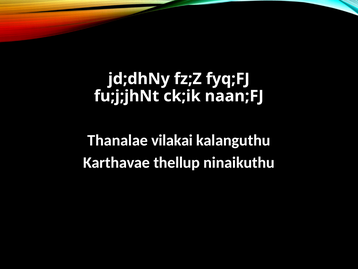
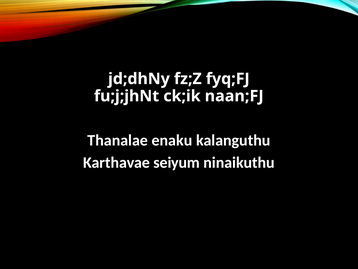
vilakai: vilakai -> enaku
thellup: thellup -> seiyum
